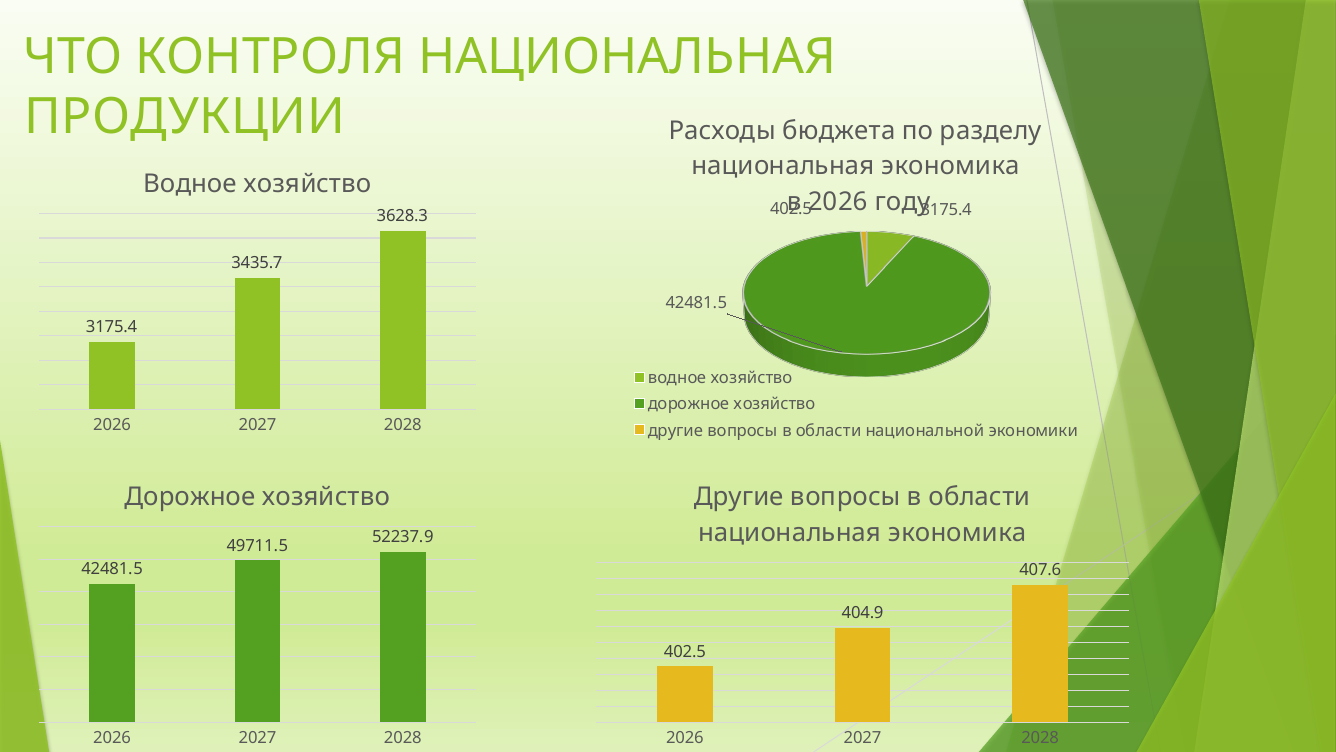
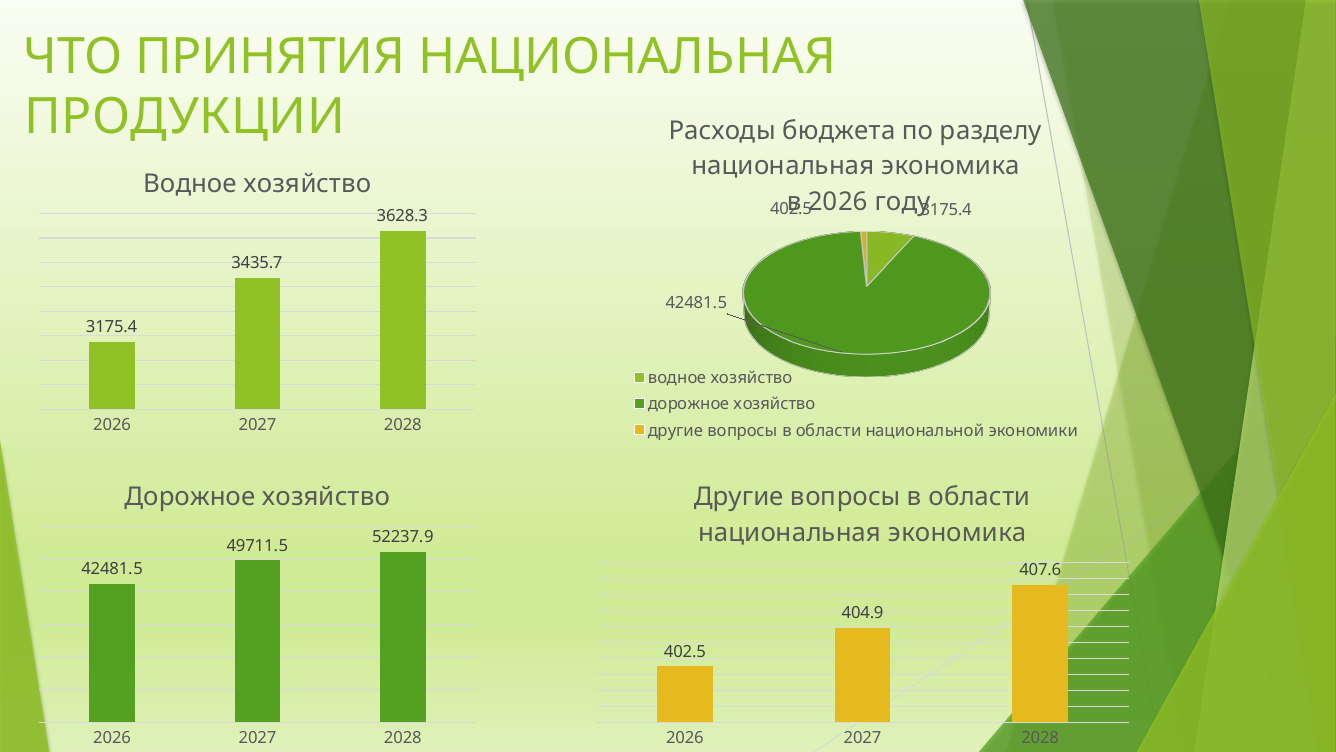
КОНТРОЛЯ: КОНТРОЛЯ -> ПРИНЯТИЯ
